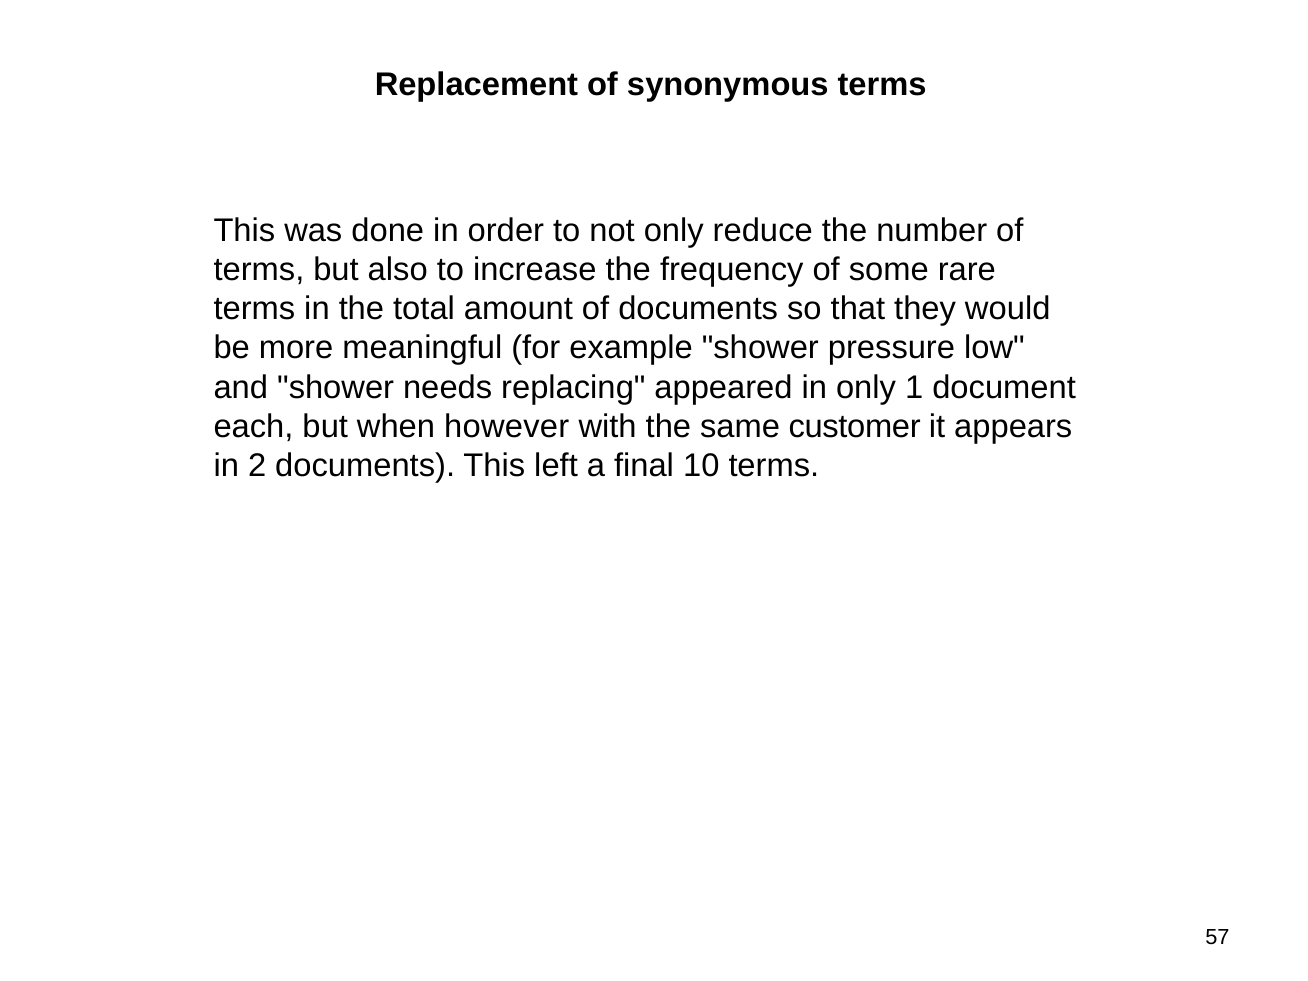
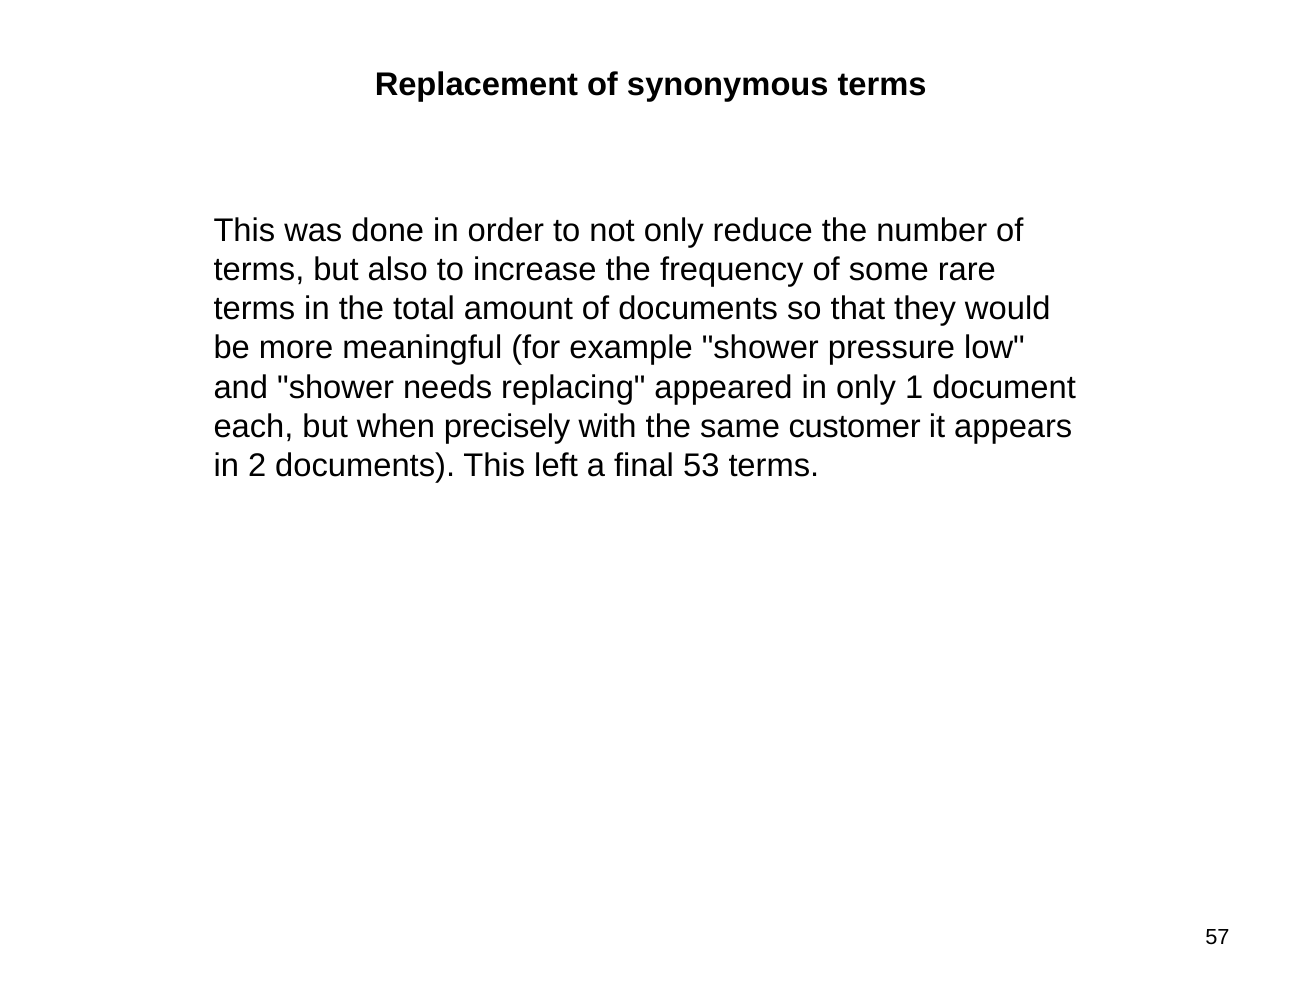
however: however -> precisely
10: 10 -> 53
